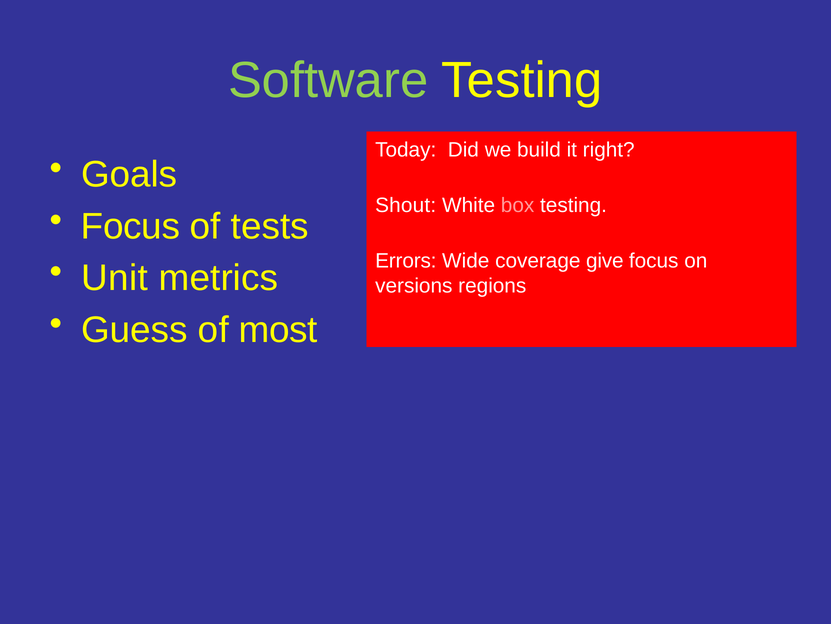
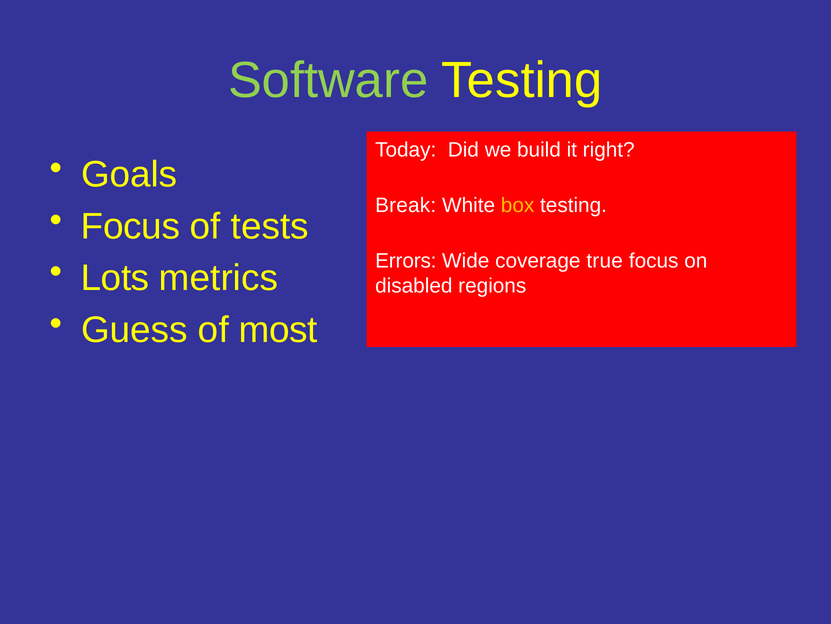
Shout: Shout -> Break
box colour: pink -> yellow
give: give -> true
Unit: Unit -> Lots
versions: versions -> disabled
